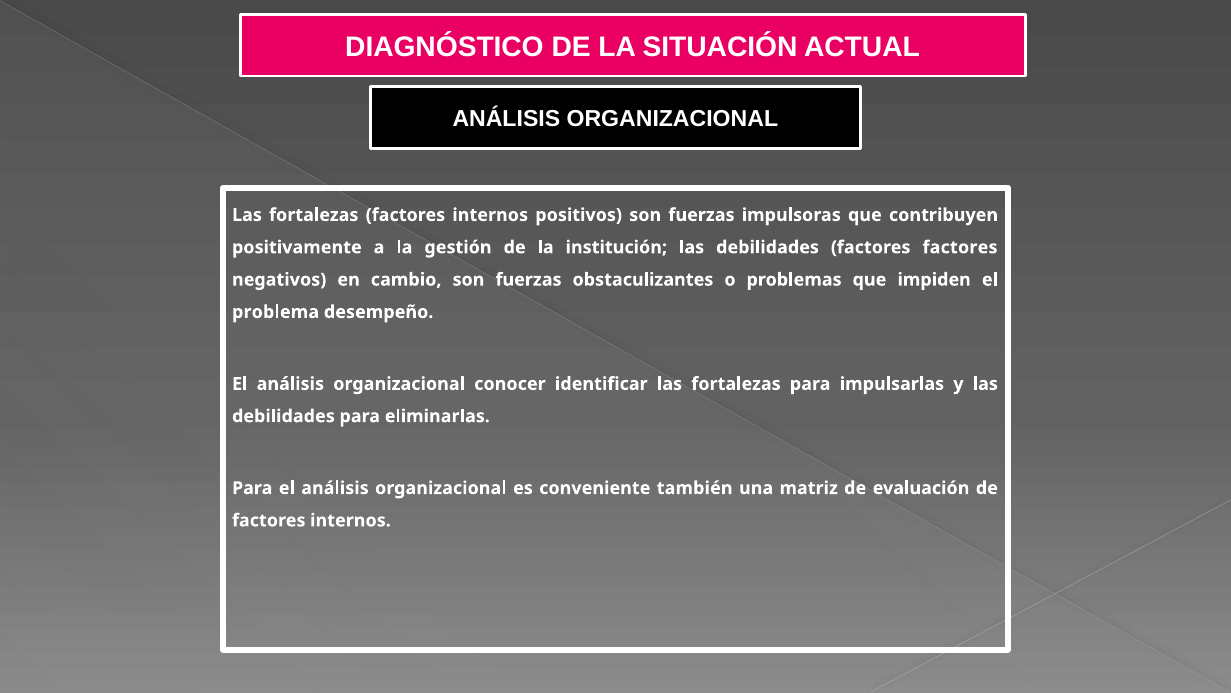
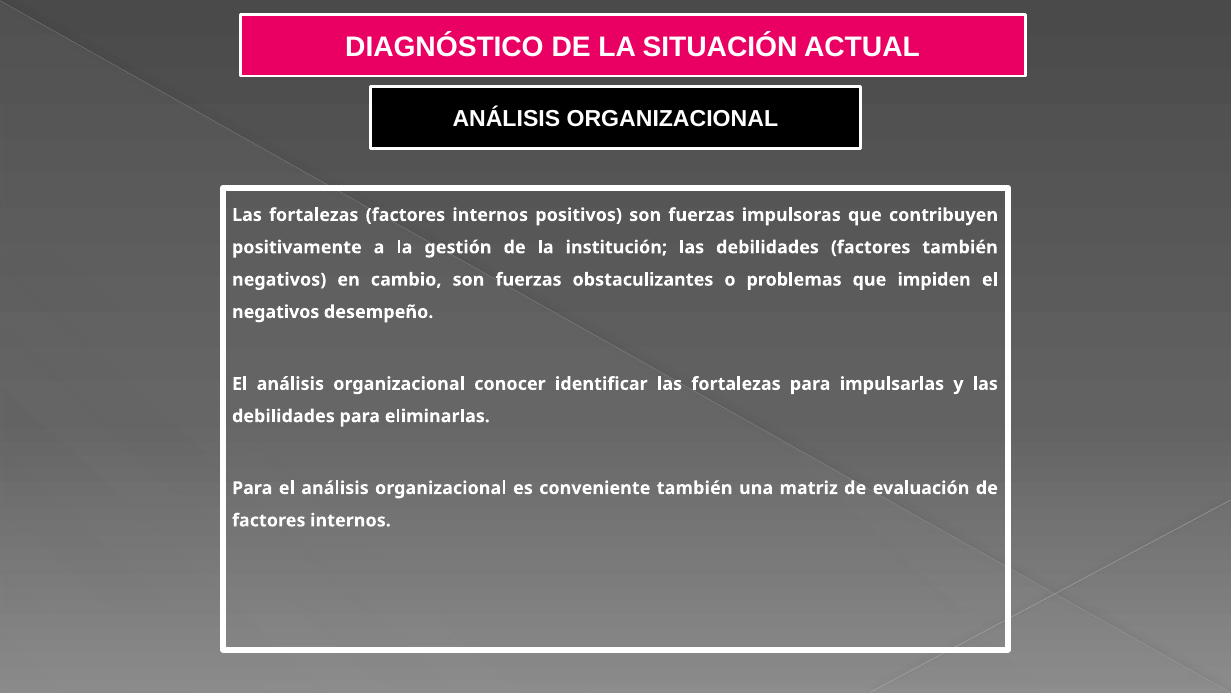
factores factores: factores -> también
problema at (276, 312): problema -> negativos
